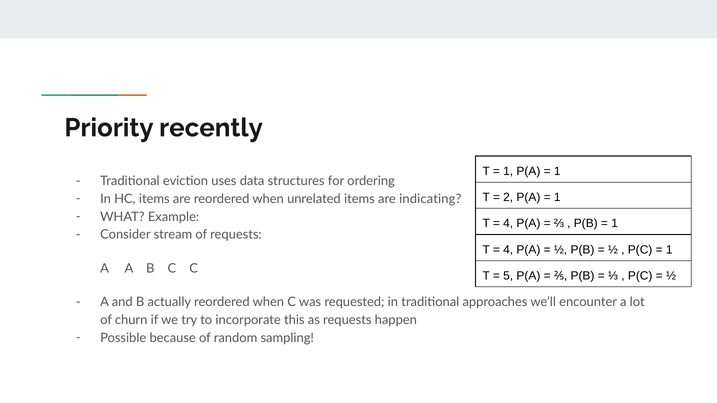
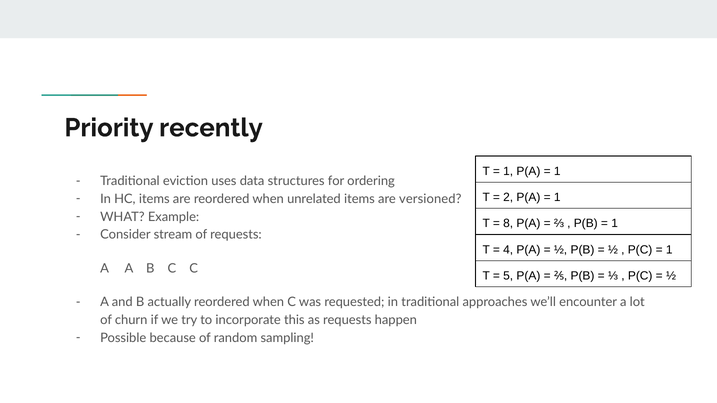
indicating: indicating -> versioned
4 at (508, 224): 4 -> 8
